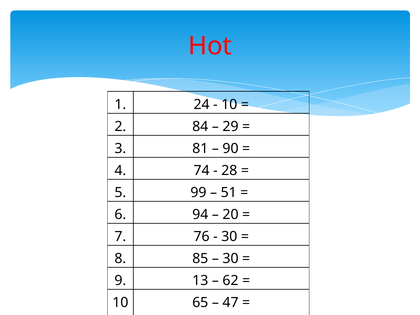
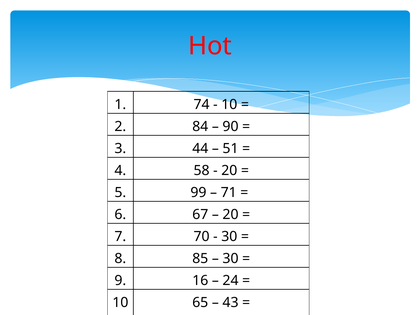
24: 24 -> 74
29: 29 -> 90
81: 81 -> 44
90: 90 -> 51
74: 74 -> 58
28 at (229, 171): 28 -> 20
51: 51 -> 71
94: 94 -> 67
76: 76 -> 70
13: 13 -> 16
62: 62 -> 24
47: 47 -> 43
